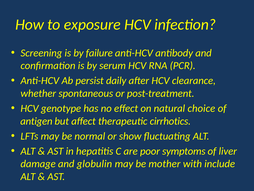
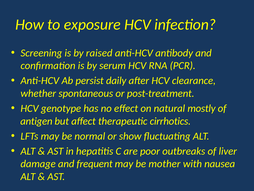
failure: failure -> raised
choice: choice -> mostly
symptoms: symptoms -> outbreaks
globulin: globulin -> frequent
include: include -> nausea
